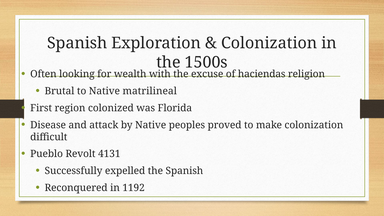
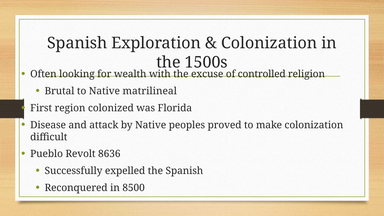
haciendas: haciendas -> controlled
4131: 4131 -> 8636
1192: 1192 -> 8500
